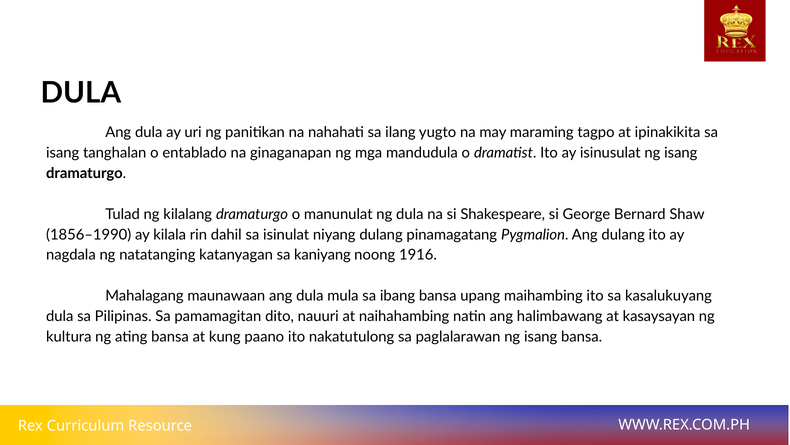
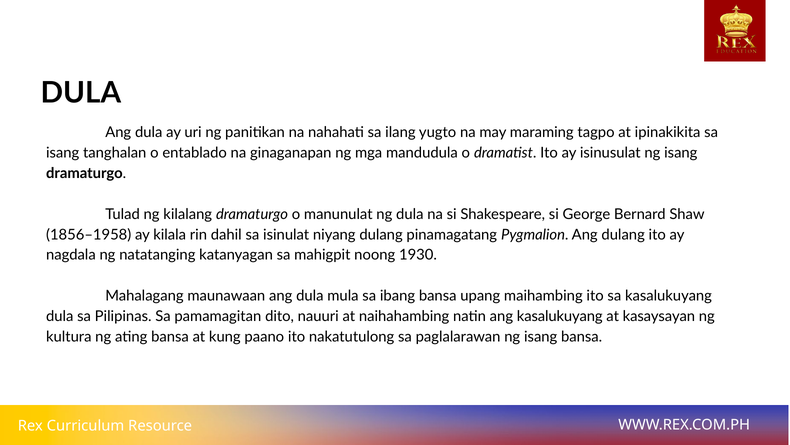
1856–1990: 1856–1990 -> 1856–1958
kaniyang: kaniyang -> mahigpit
1916: 1916 -> 1930
ang halimbawang: halimbawang -> kasalukuyang
